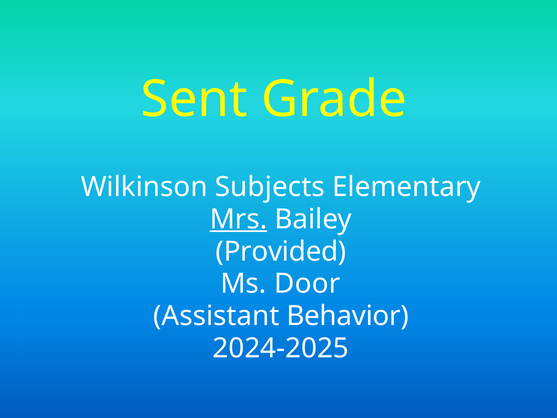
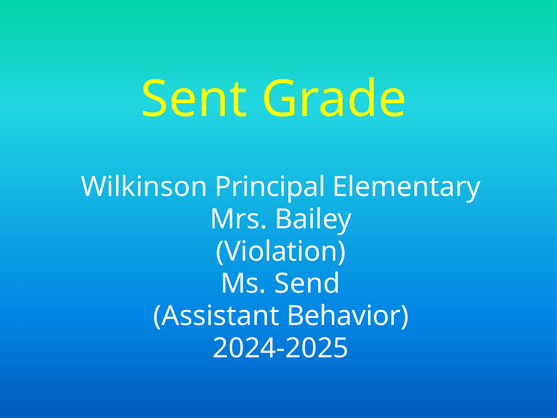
Subjects: Subjects -> Principal
Mrs underline: present -> none
Provided: Provided -> Violation
Door: Door -> Send
